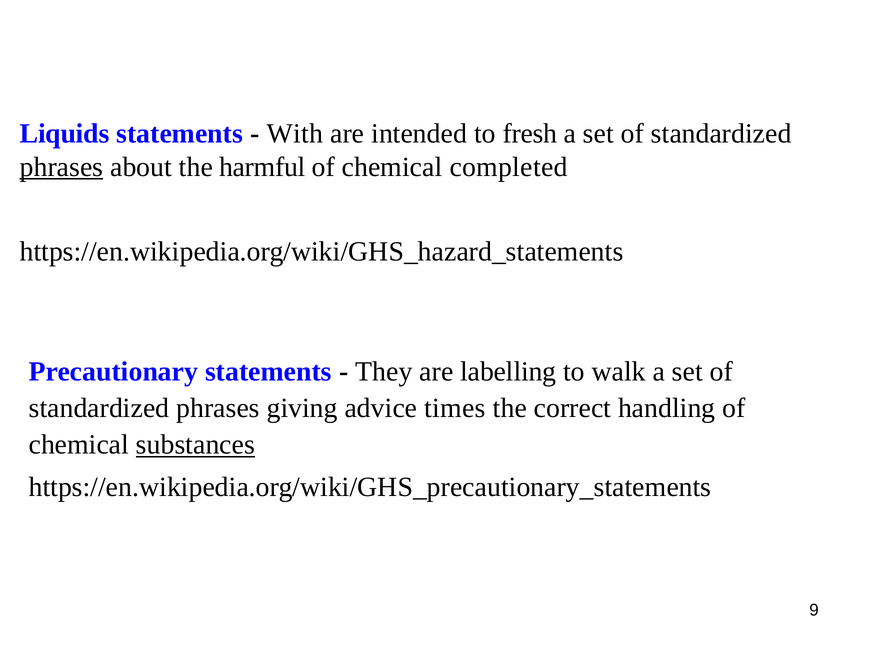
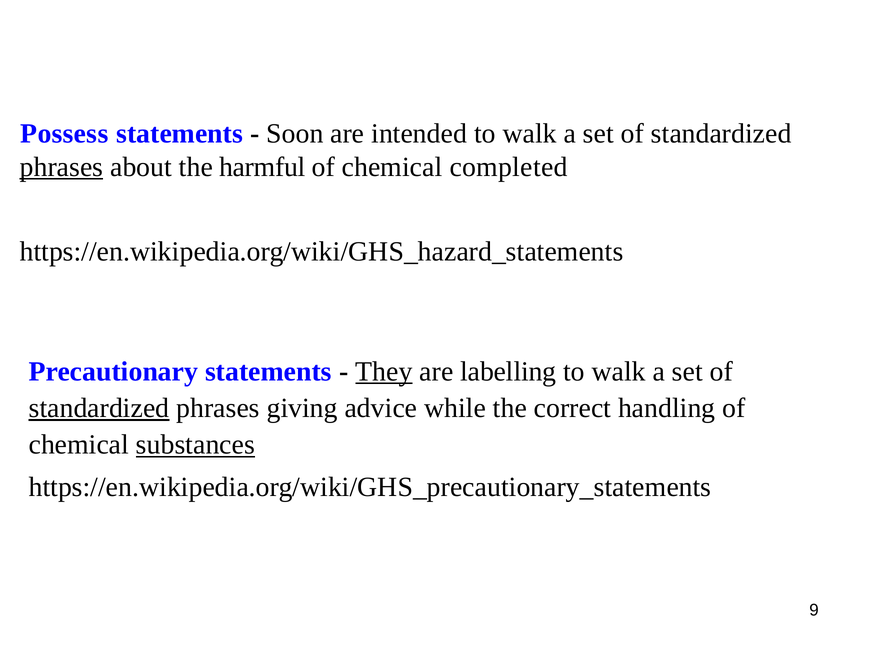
Liquids: Liquids -> Possess
With: With -> Soon
intended to fresh: fresh -> walk
They underline: none -> present
standardized at (99, 408) underline: none -> present
times: times -> while
